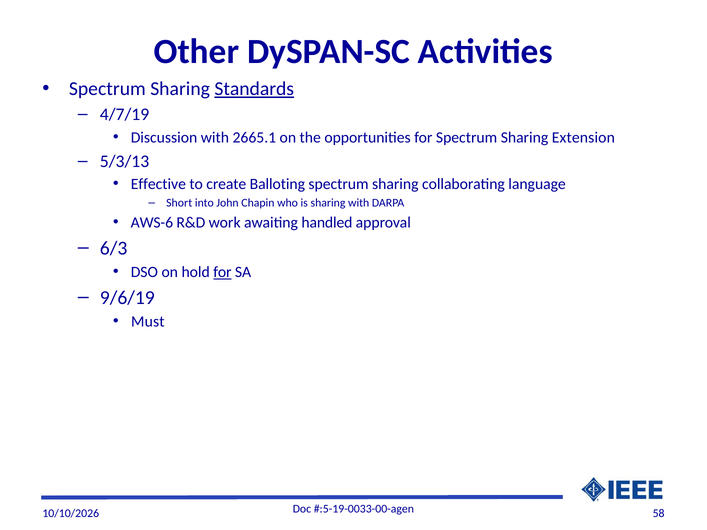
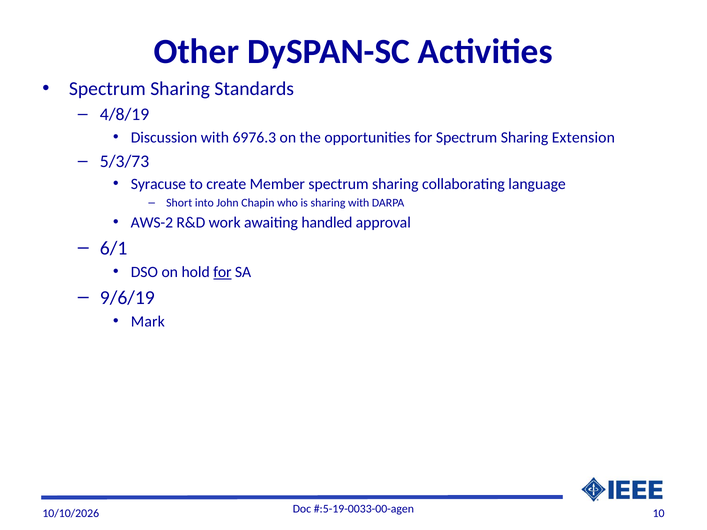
Standards underline: present -> none
4/7/19: 4/7/19 -> 4/8/19
2665.1: 2665.1 -> 6976.3
5/3/13: 5/3/13 -> 5/3/73
Effective: Effective -> Syracuse
Balloting: Balloting -> Member
AWS-6: AWS-6 -> AWS-2
6/3: 6/3 -> 6/1
Must: Must -> Mark
58: 58 -> 10
